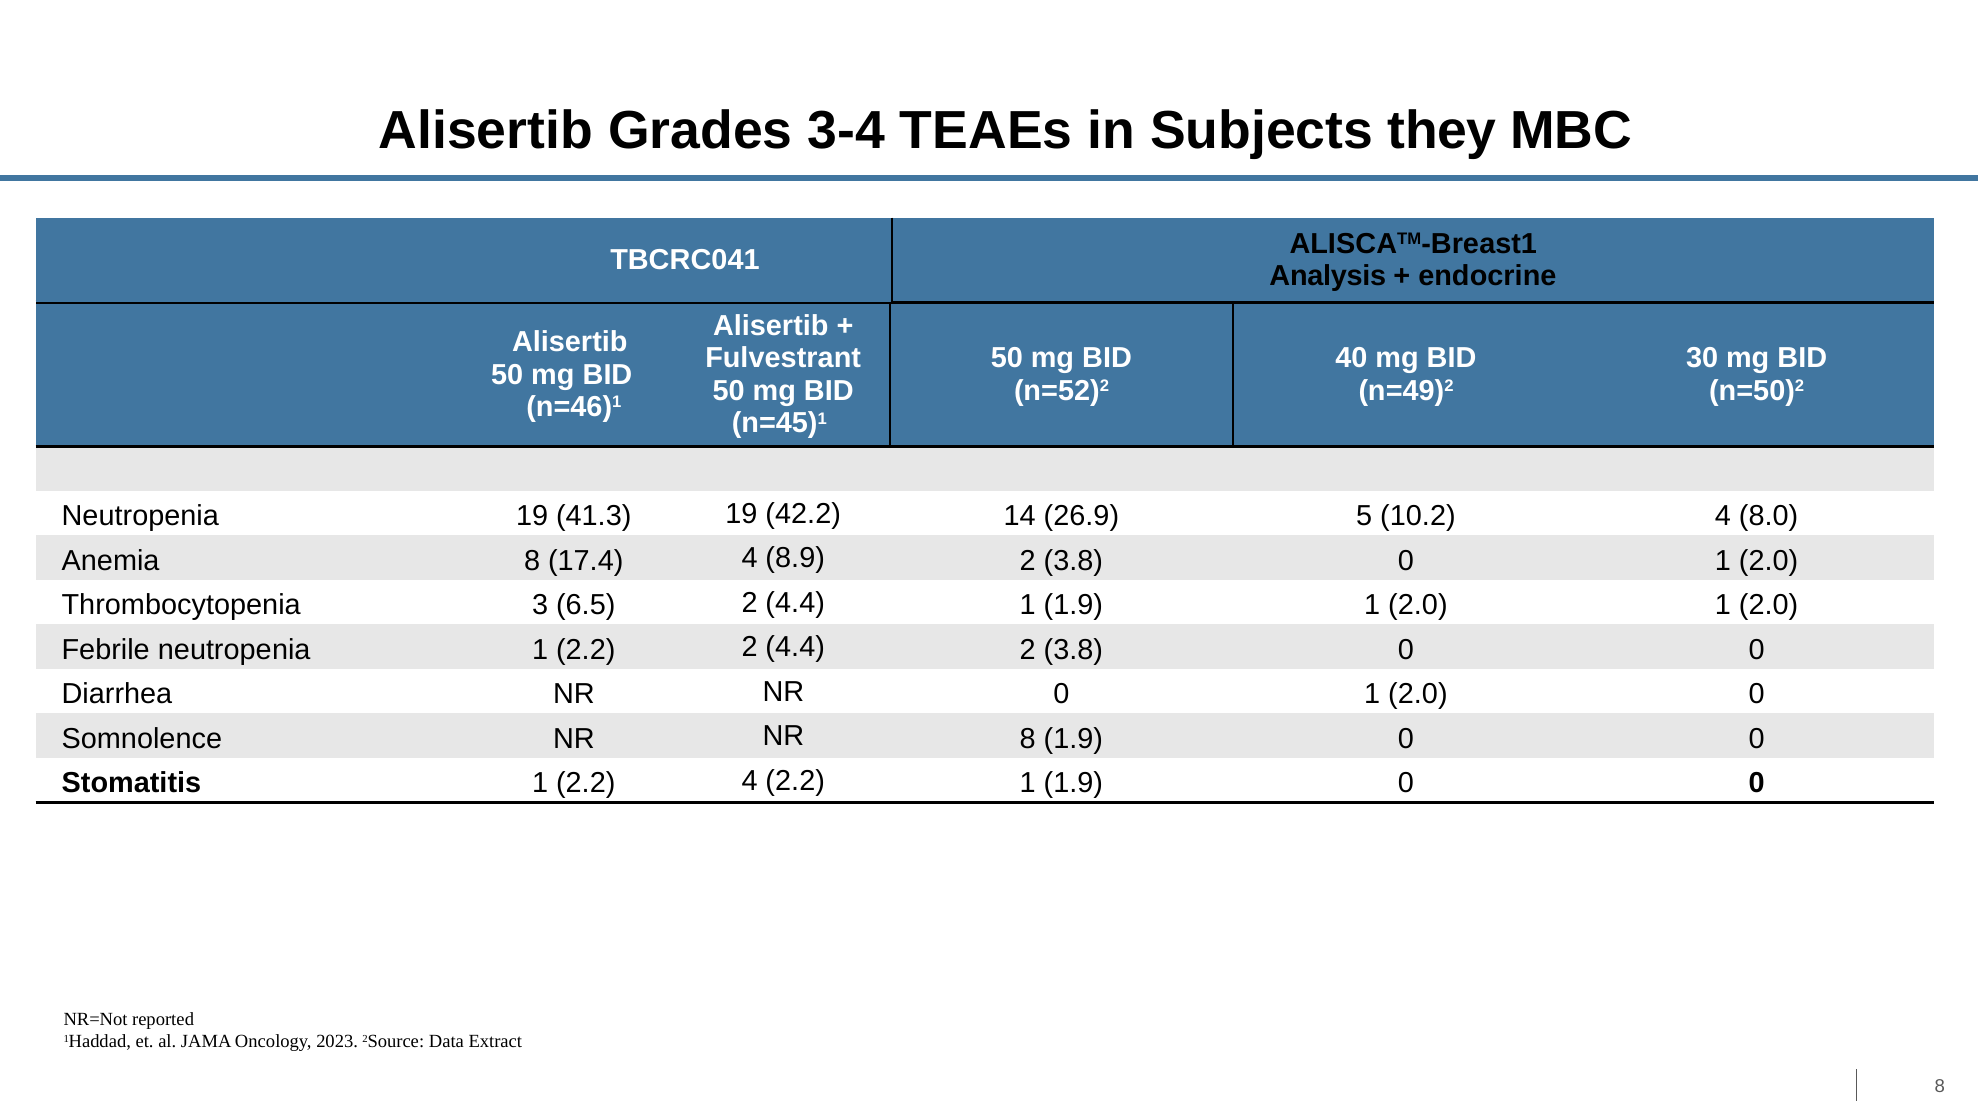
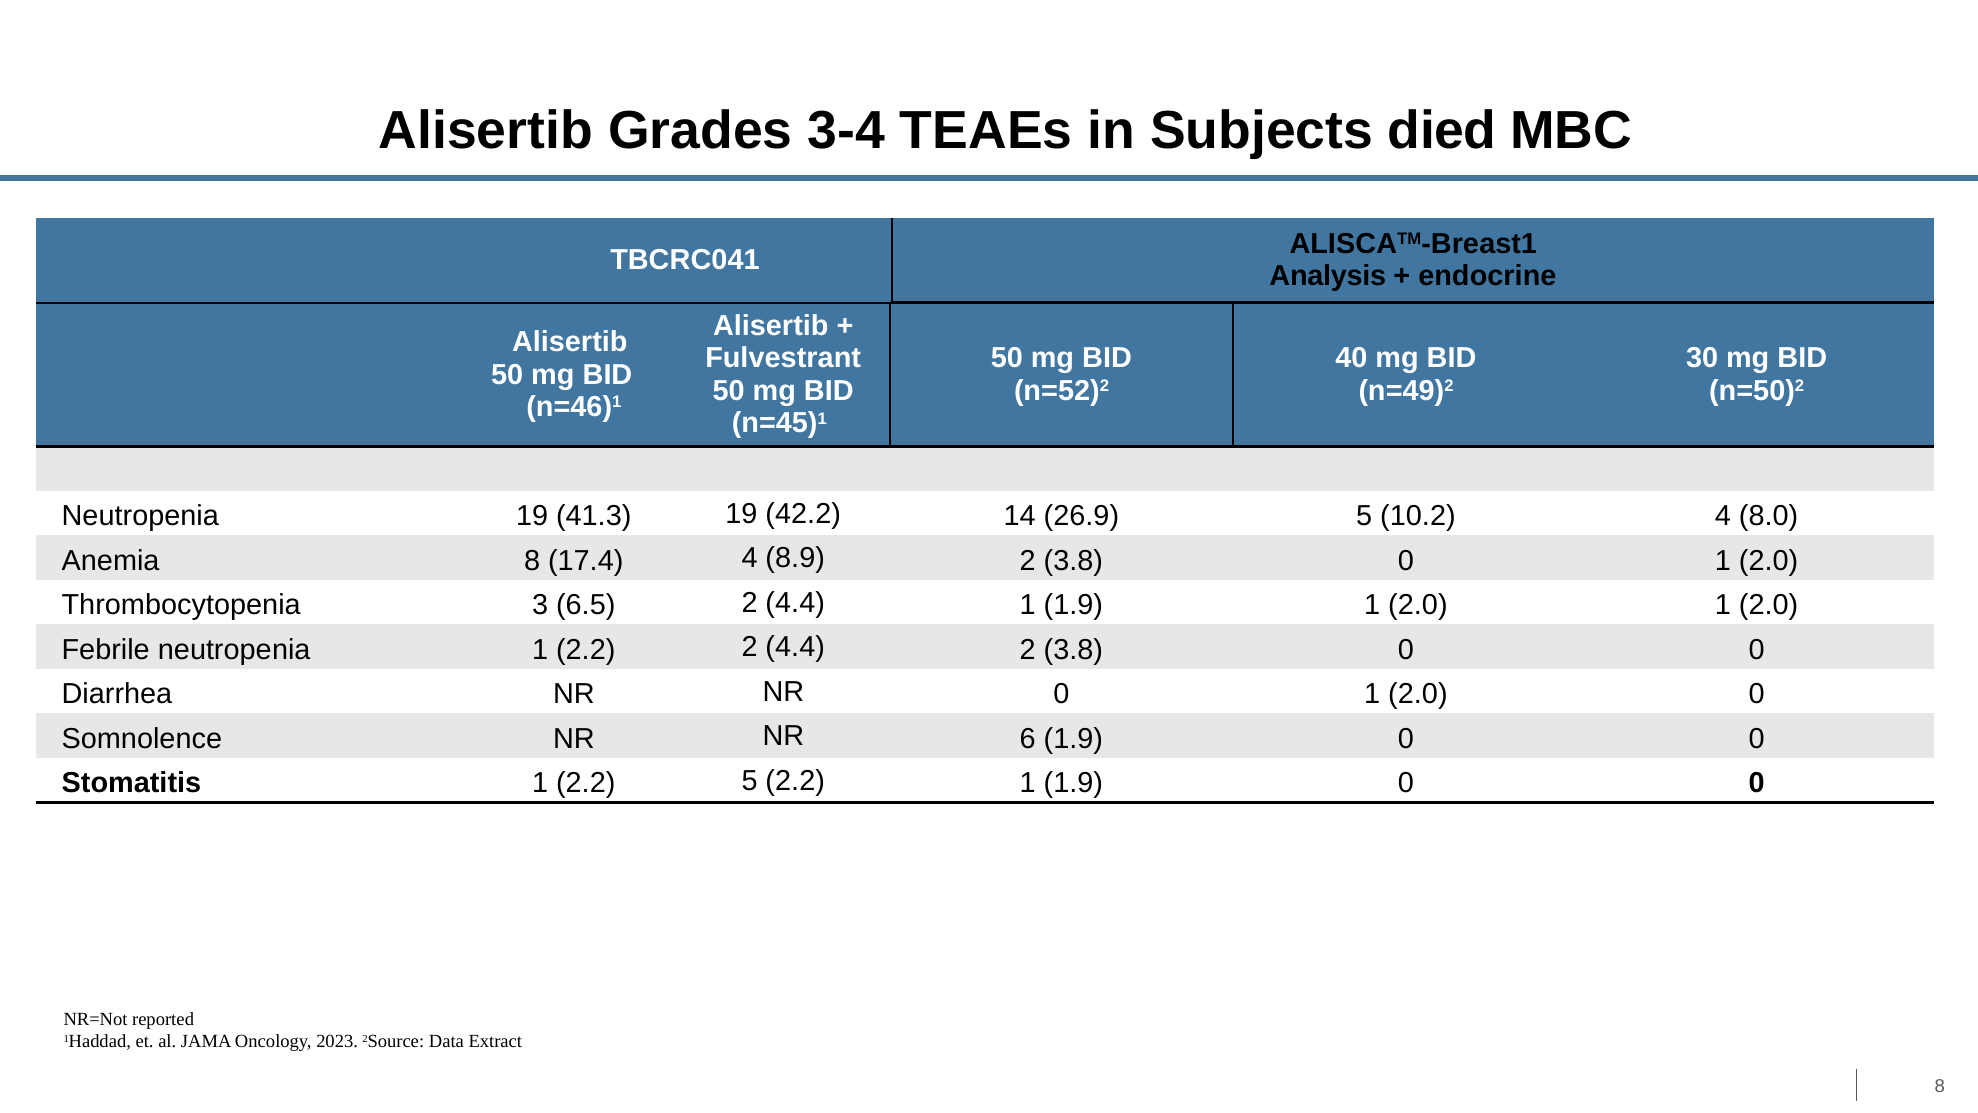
they: they -> died
NR 8: 8 -> 6
2.2 4: 4 -> 5
